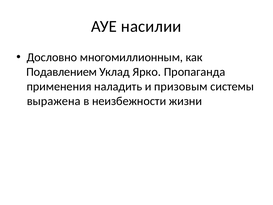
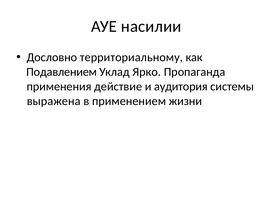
многомиллионным: многомиллионным -> территориальному
наладить: наладить -> действие
призовым: призовым -> аудитория
неизбежности: неизбежности -> применением
